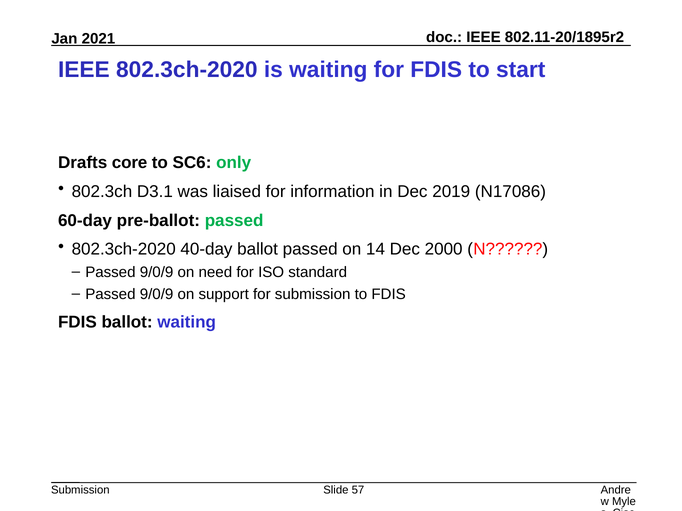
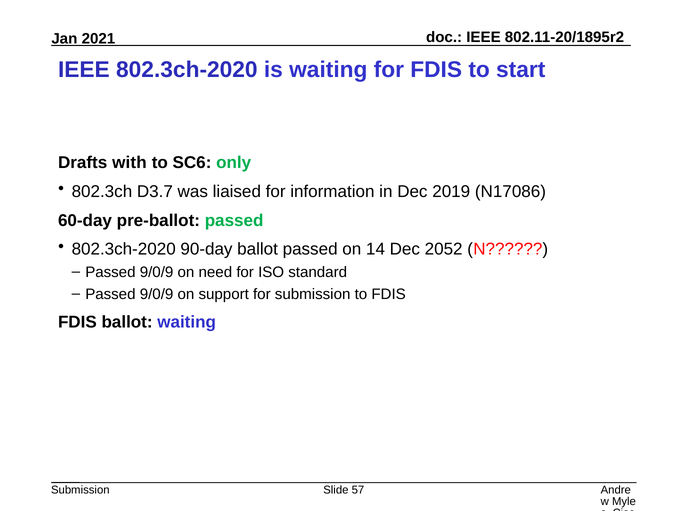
core: core -> with
D3.1: D3.1 -> D3.7
40-day: 40-day -> 90-day
2000: 2000 -> 2052
